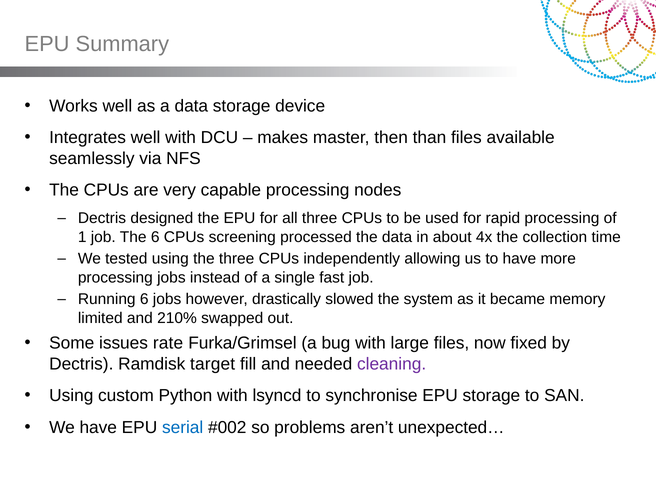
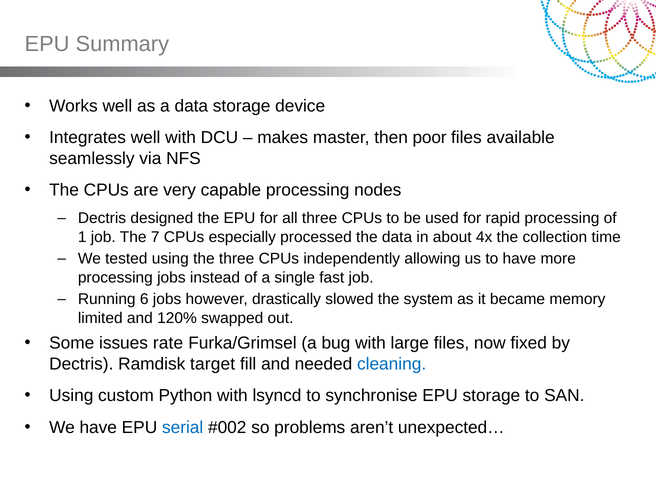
than: than -> poor
The 6: 6 -> 7
screening: screening -> especially
210%: 210% -> 120%
cleaning colour: purple -> blue
